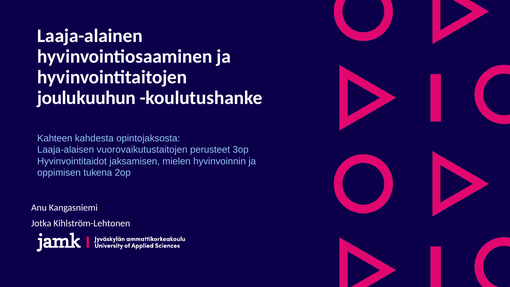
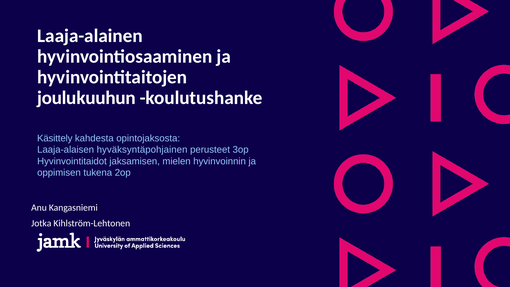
Kahteen: Kahteen -> Käsittely
vuorovaikutustaitojen: vuorovaikutustaitojen -> hyväksyntäpohjainen
